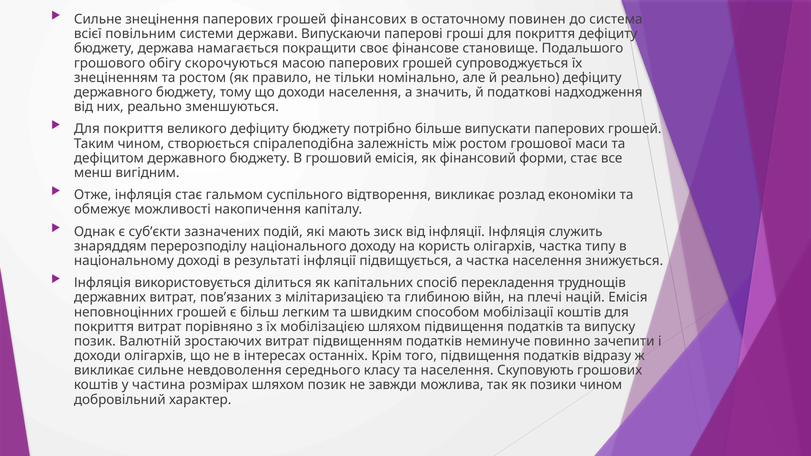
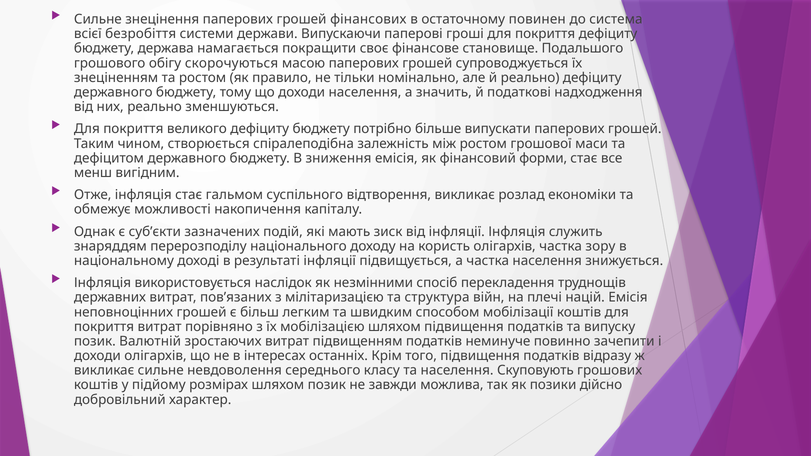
повільним: повільним -> безробіття
грошовий: грошовий -> зниження
типу: типу -> зору
ділиться: ділиться -> наслідок
капітальних: капітальних -> незмінними
глибиною: глибиною -> структура
частина: частина -> підйому
позики чином: чином -> дійсно
